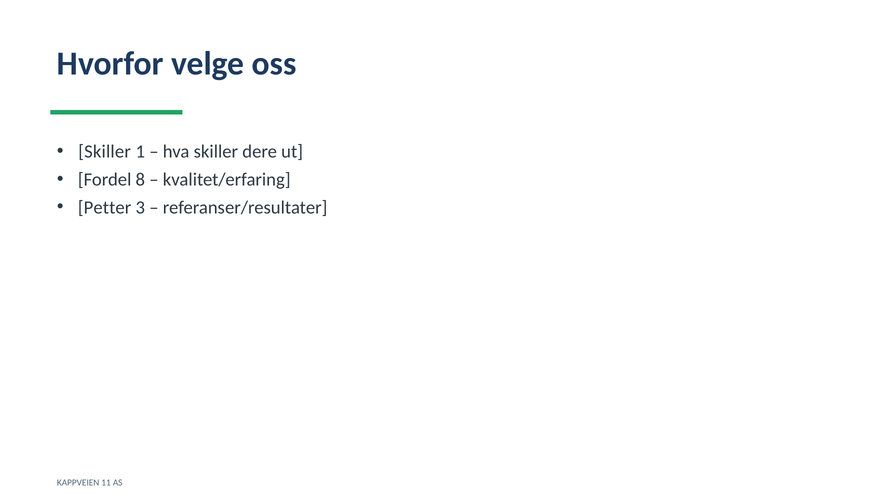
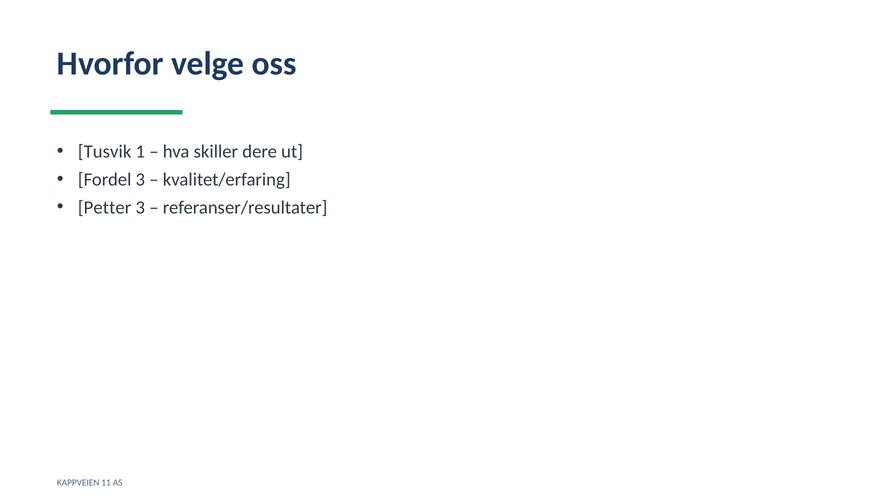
Skiller at (105, 152): Skiller -> Tusvik
Fordel 8: 8 -> 3
